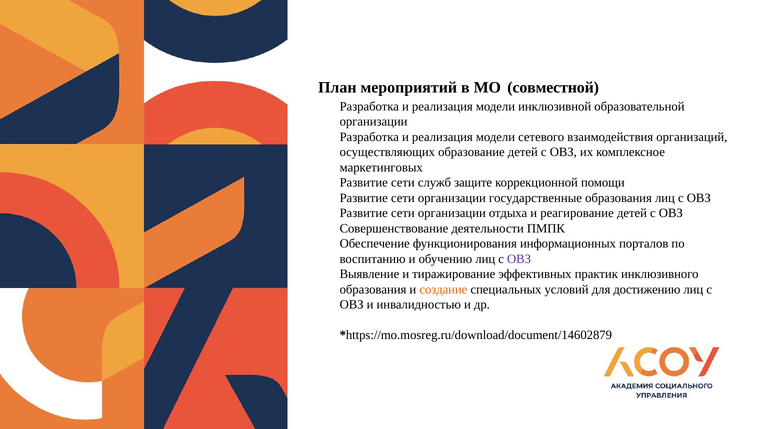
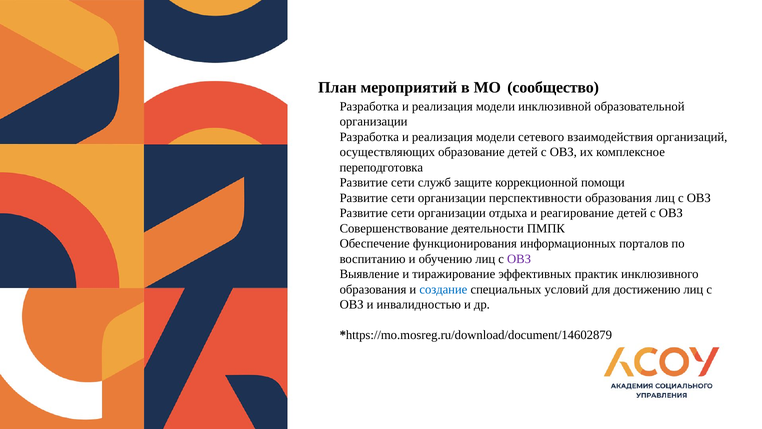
совместной: совместной -> сообщество
маркетинговых: маркетинговых -> переподготовка
государственные: государственные -> перспективности
создание colour: orange -> blue
